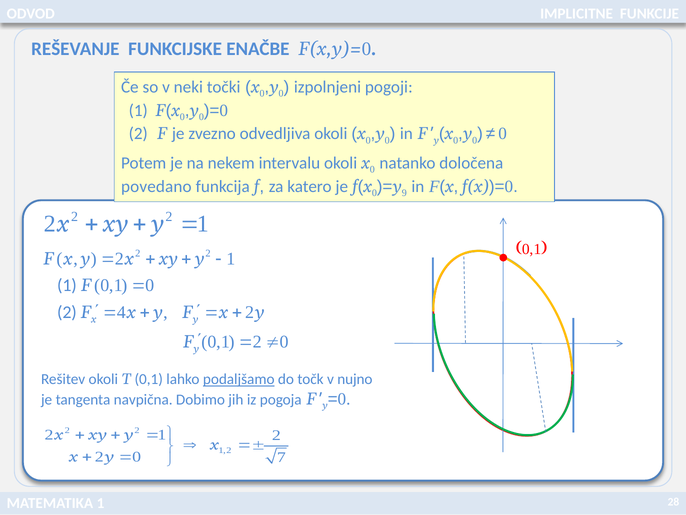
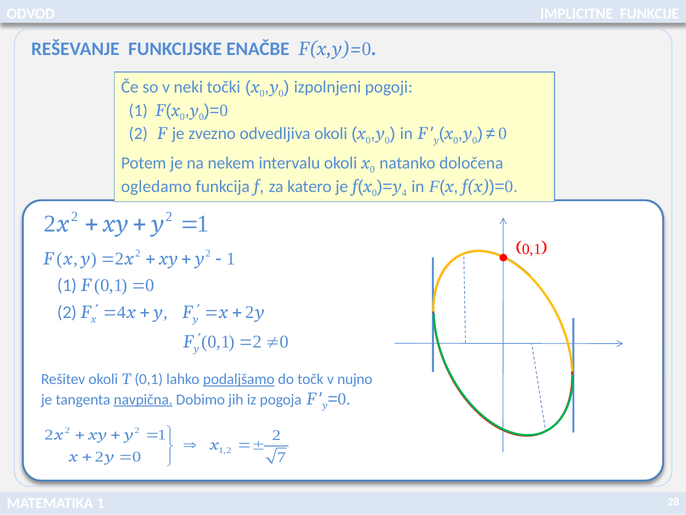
povedano: povedano -> ogledamo
9 at (404, 193): 9 -> 4
navpična underline: none -> present
